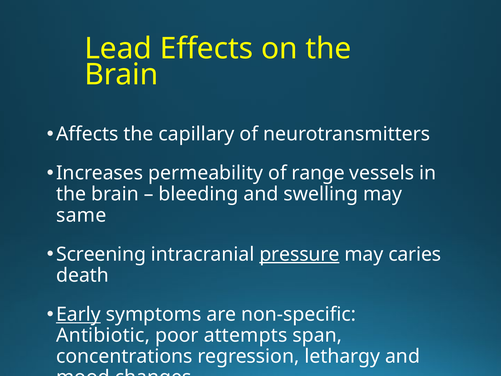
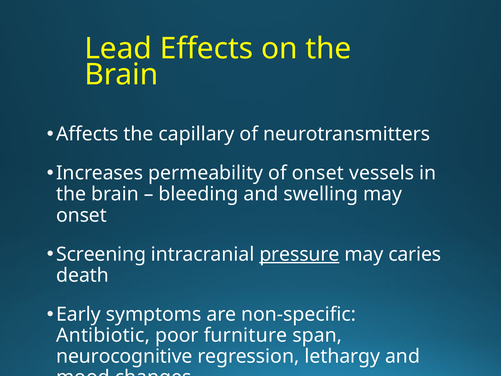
of range: range -> onset
same at (81, 215): same -> onset
Early underline: present -> none
attempts: attempts -> furniture
concentrations: concentrations -> neurocognitive
